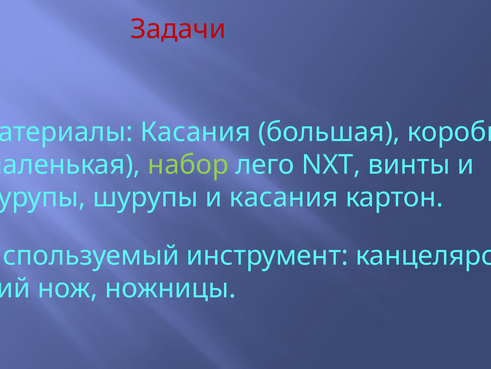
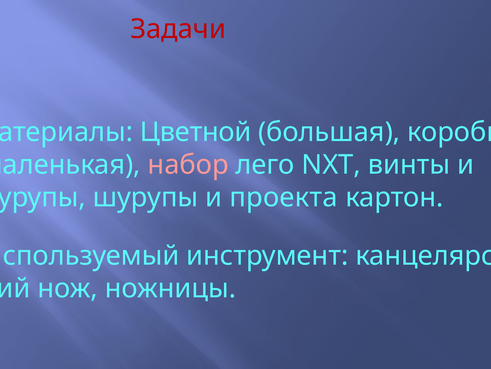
Касания at (196, 132): Касания -> Цветной
набор colour: light green -> pink
и касания: касания -> проекта
